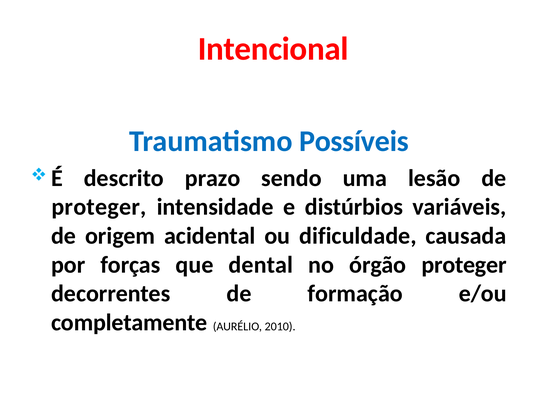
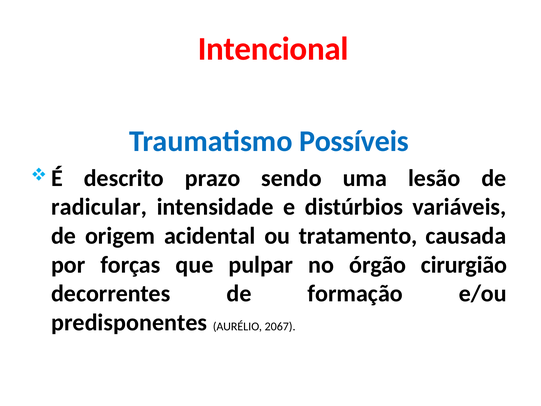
proteger at (99, 207): proteger -> radicular
dificuldade: dificuldade -> tratamento
dental: dental -> pulpar
órgão proteger: proteger -> cirurgião
completamente: completamente -> predisponentes
2010: 2010 -> 2067
